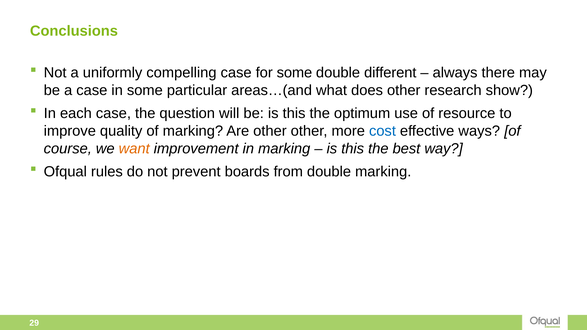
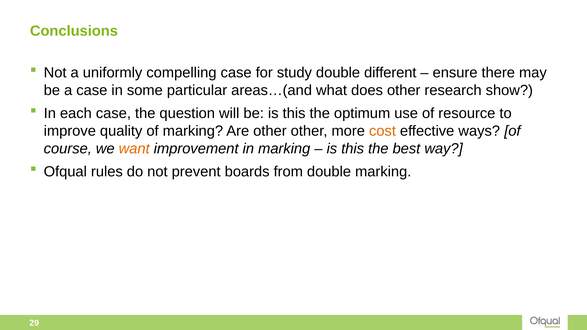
for some: some -> study
always: always -> ensure
cost colour: blue -> orange
